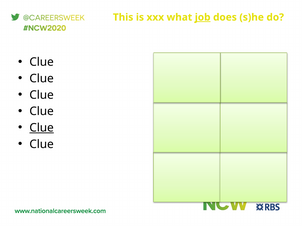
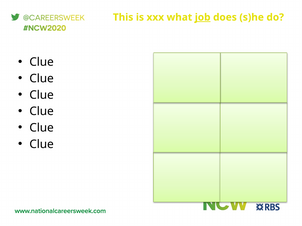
Clue at (42, 128) underline: present -> none
